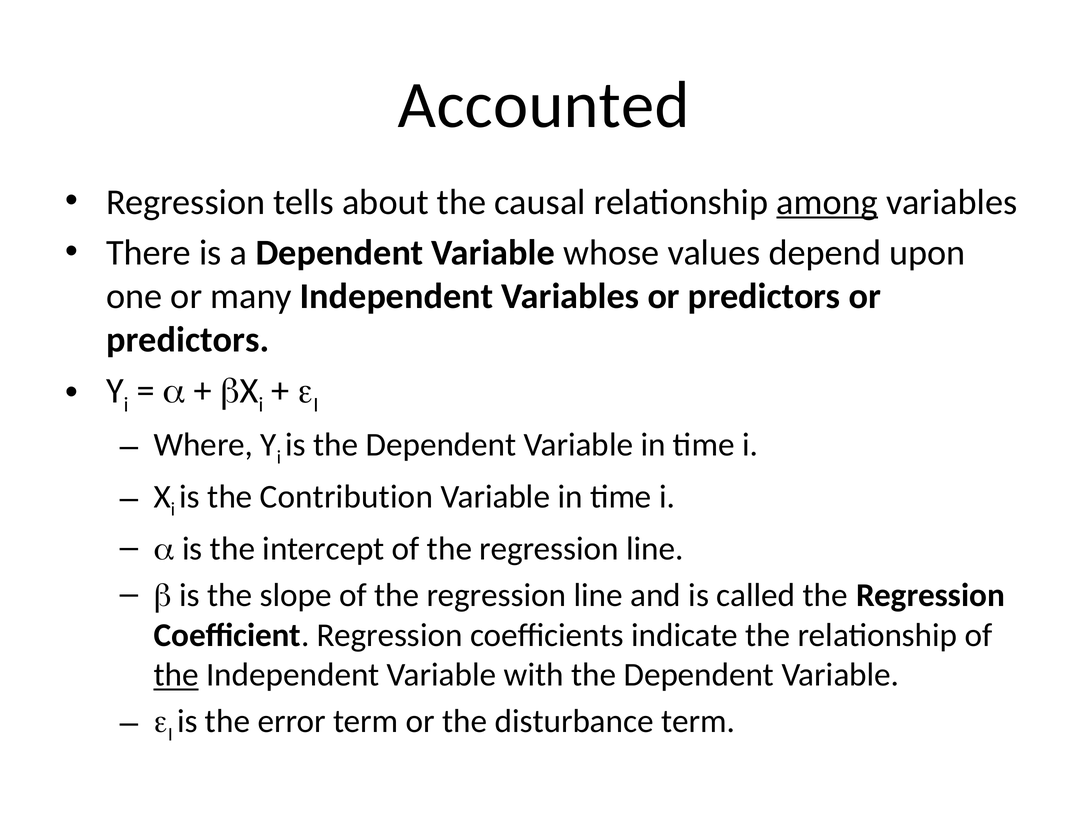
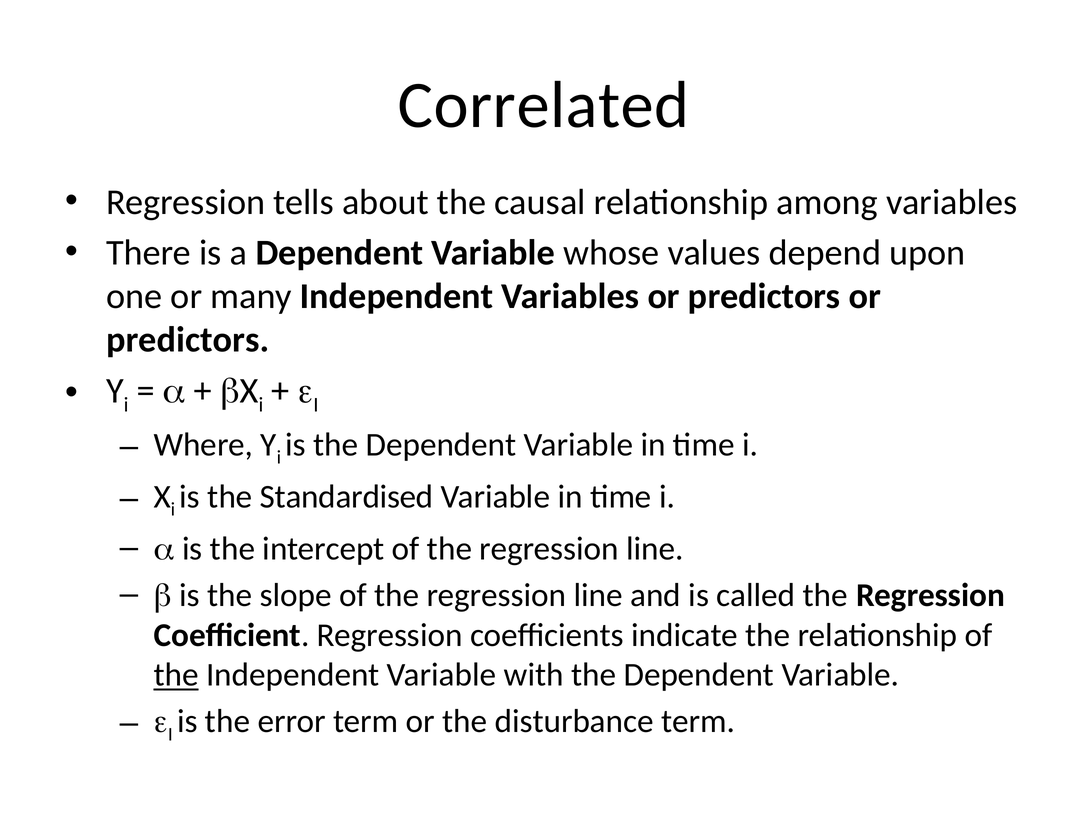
Accounted: Accounted -> Correlated
among underline: present -> none
Contribution: Contribution -> Standardised
